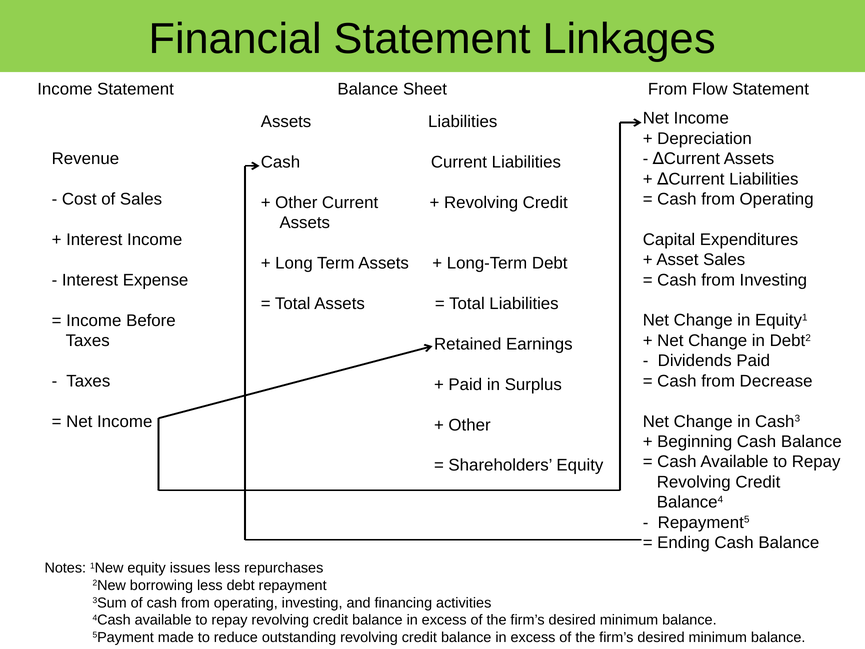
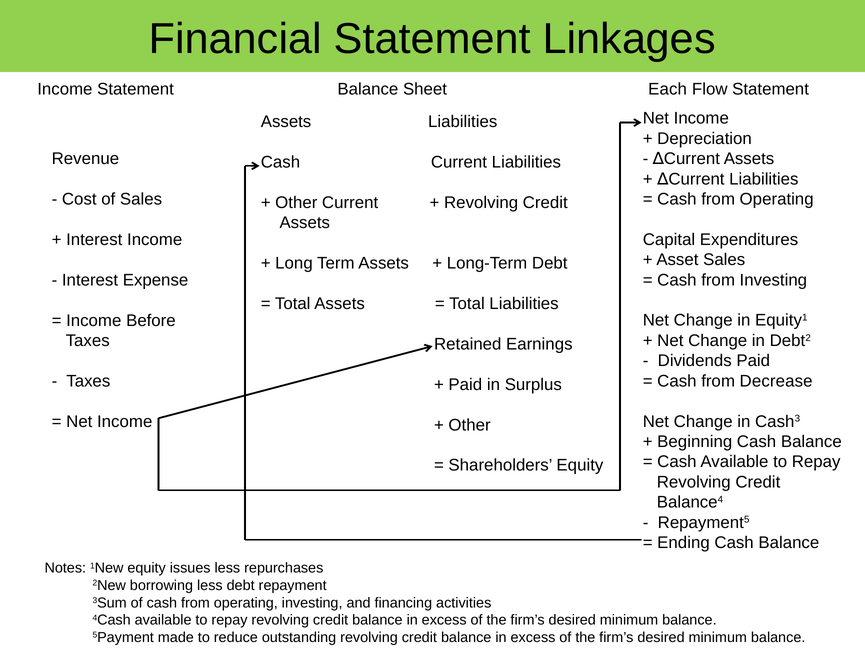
Sheet From: From -> Each
